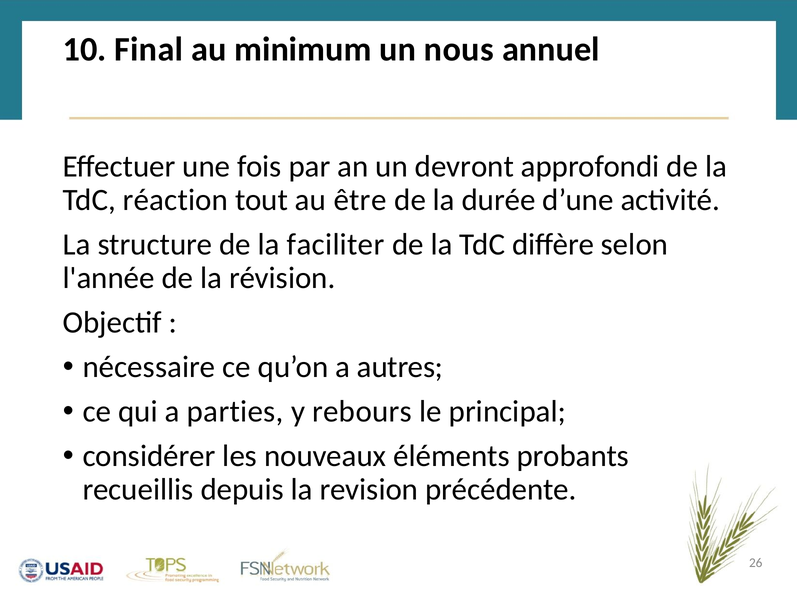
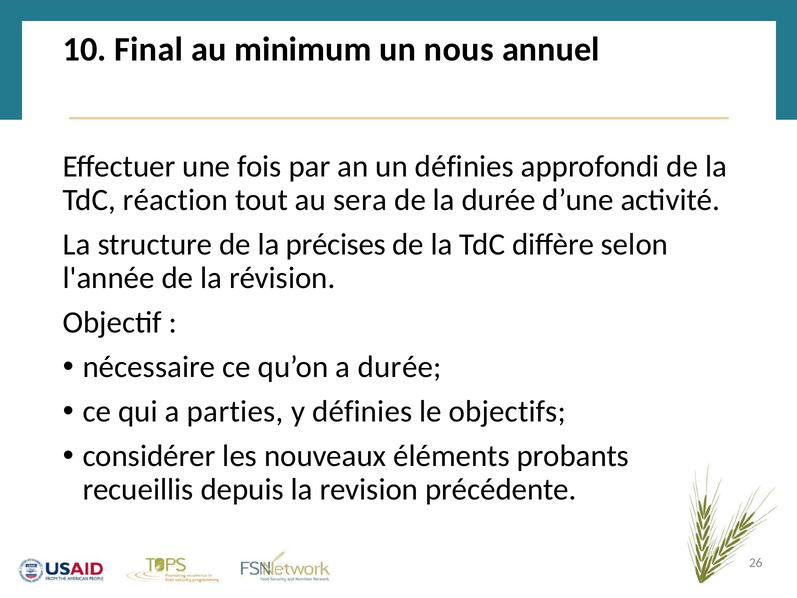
un devront: devront -> définies
être: être -> sera
faciliter: faciliter -> précises
a autres: autres -> durée
y rebours: rebours -> définies
principal: principal -> objectifs
